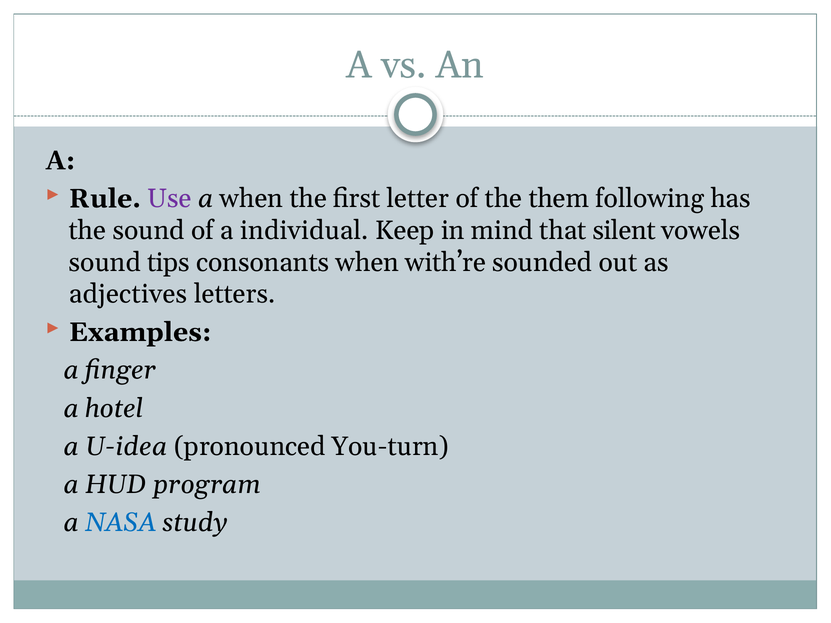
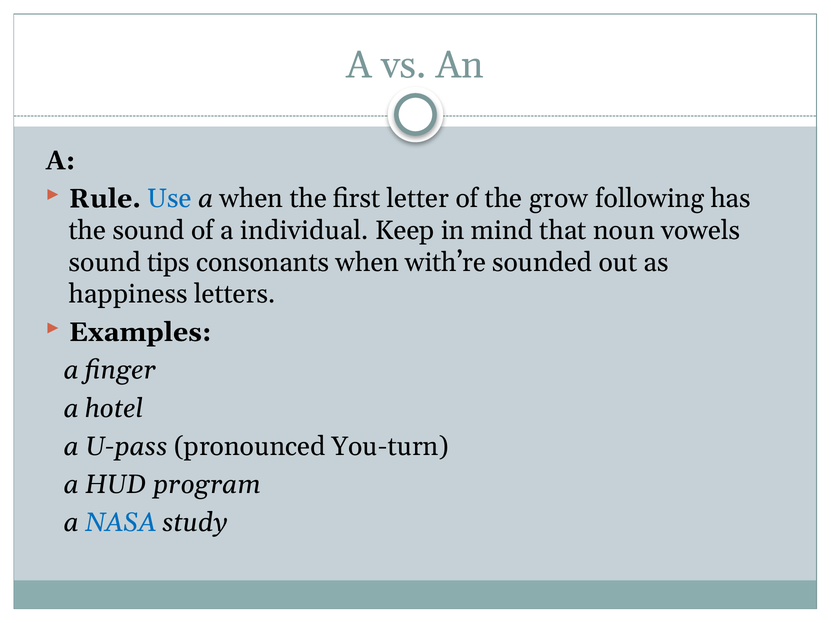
Use colour: purple -> blue
them: them -> grow
silent: silent -> noun
adjectives: adjectives -> happiness
U-idea: U-idea -> U-pass
